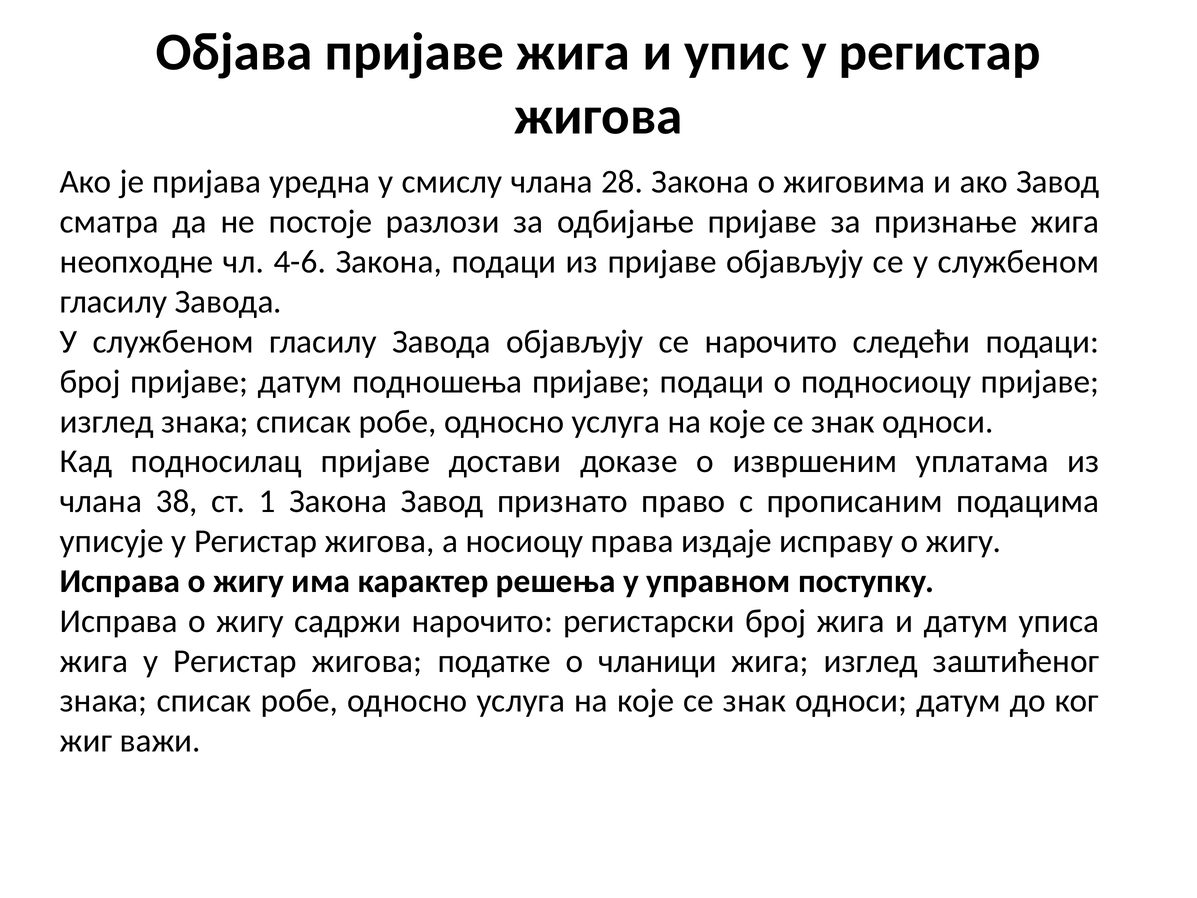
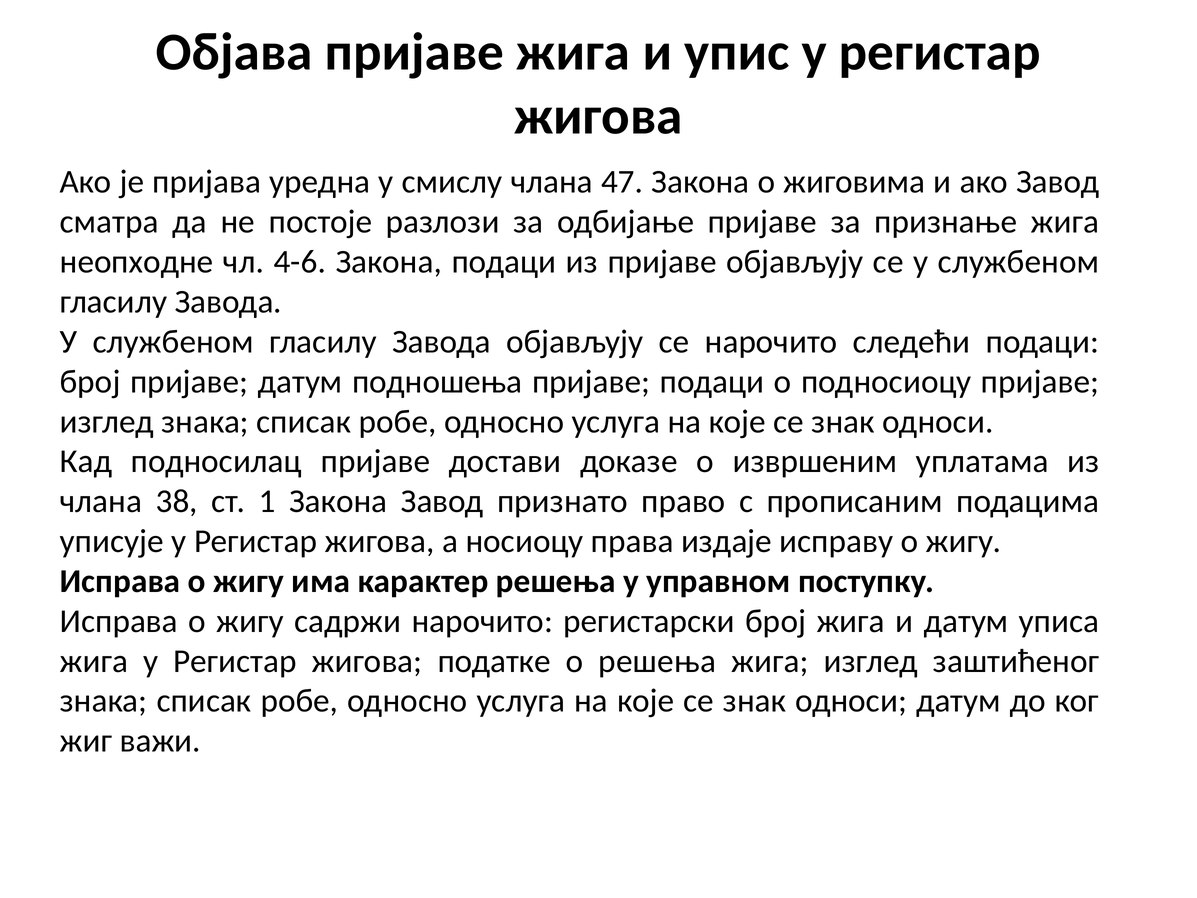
28: 28 -> 47
о чланици: чланици -> решења
